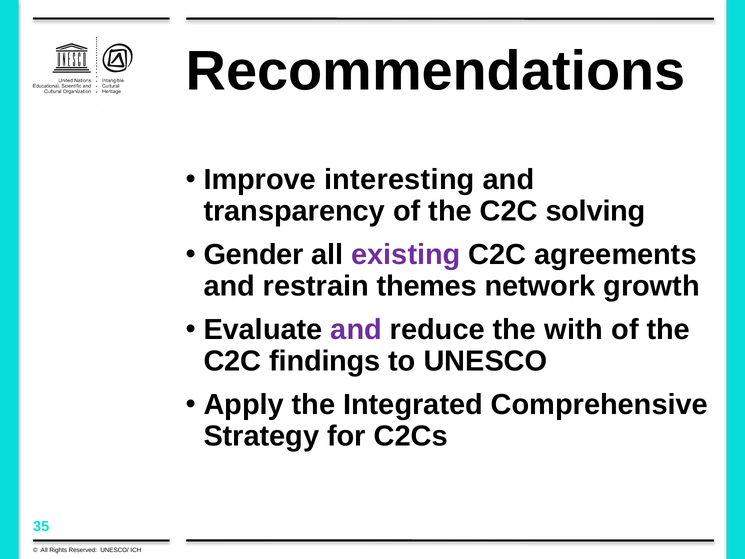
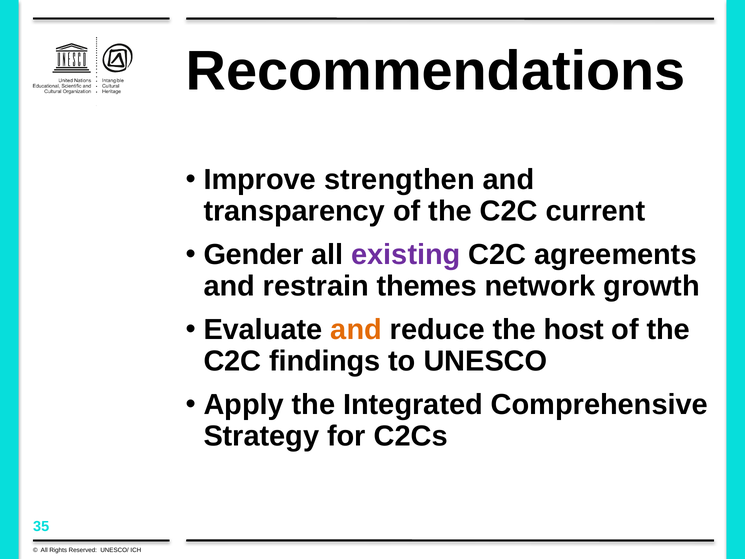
interesting: interesting -> strengthen
solving: solving -> current
and at (356, 330) colour: purple -> orange
with: with -> host
